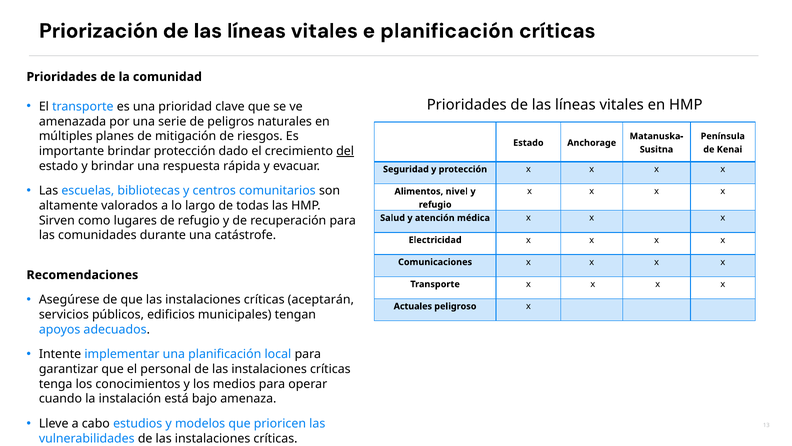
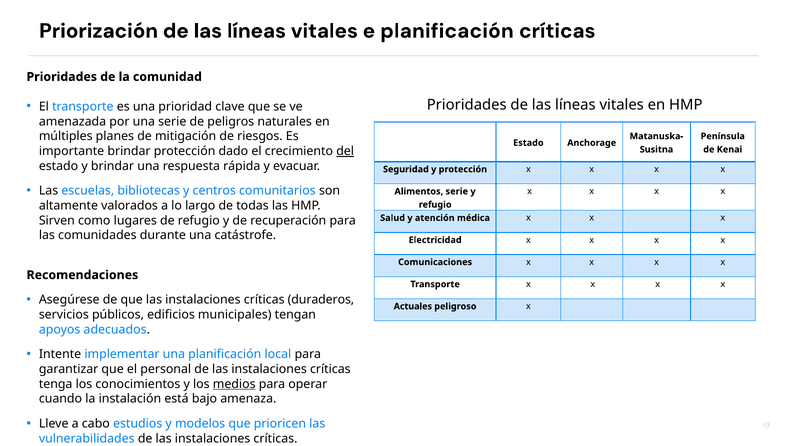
Alimentos nivel: nivel -> serie
aceptarán: aceptarán -> duraderos
medios underline: none -> present
